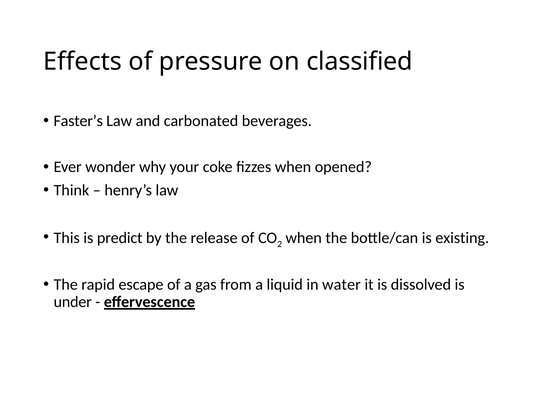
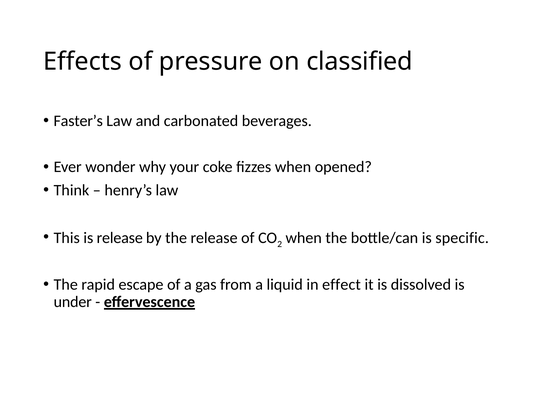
is predict: predict -> release
existing: existing -> specific
water: water -> effect
